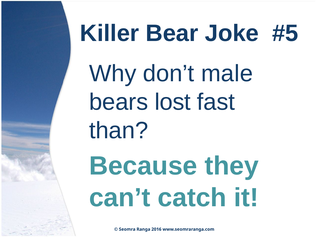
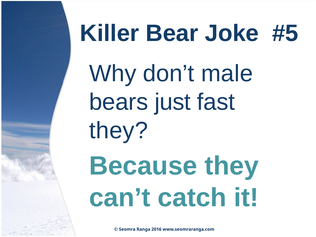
lost: lost -> just
than at (119, 131): than -> they
